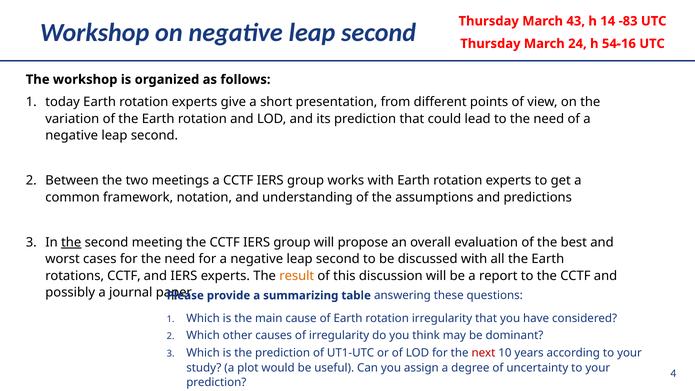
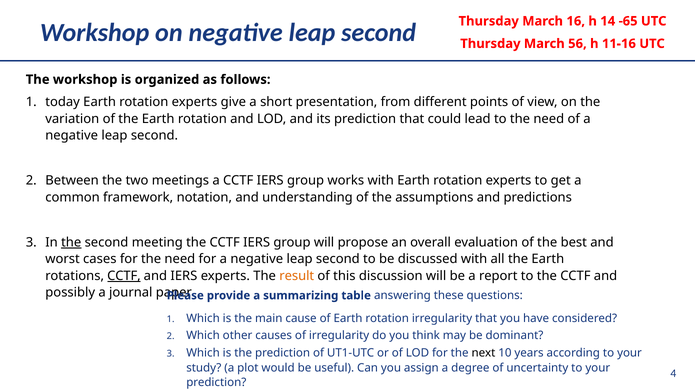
43: 43 -> 16
-83: -83 -> -65
24: 24 -> 56
54-16: 54-16 -> 11-16
CCTF at (124, 276) underline: none -> present
next colour: red -> black
